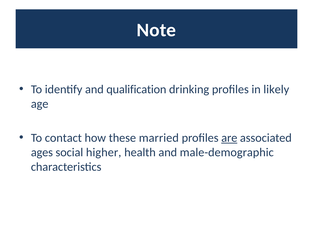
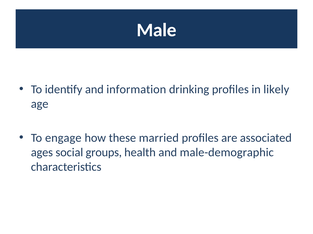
Note: Note -> Male
qualification: qualification -> information
contact: contact -> engage
are underline: present -> none
higher: higher -> groups
